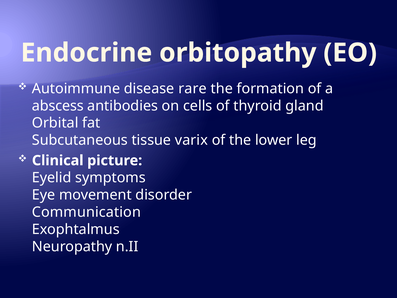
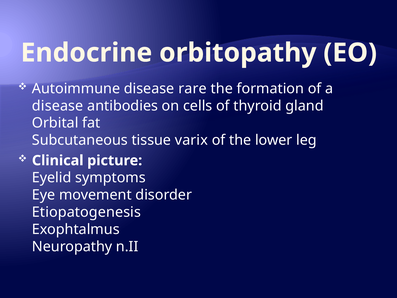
abscess at (58, 106): abscess -> disease
Communication: Communication -> Etiopatogenesis
